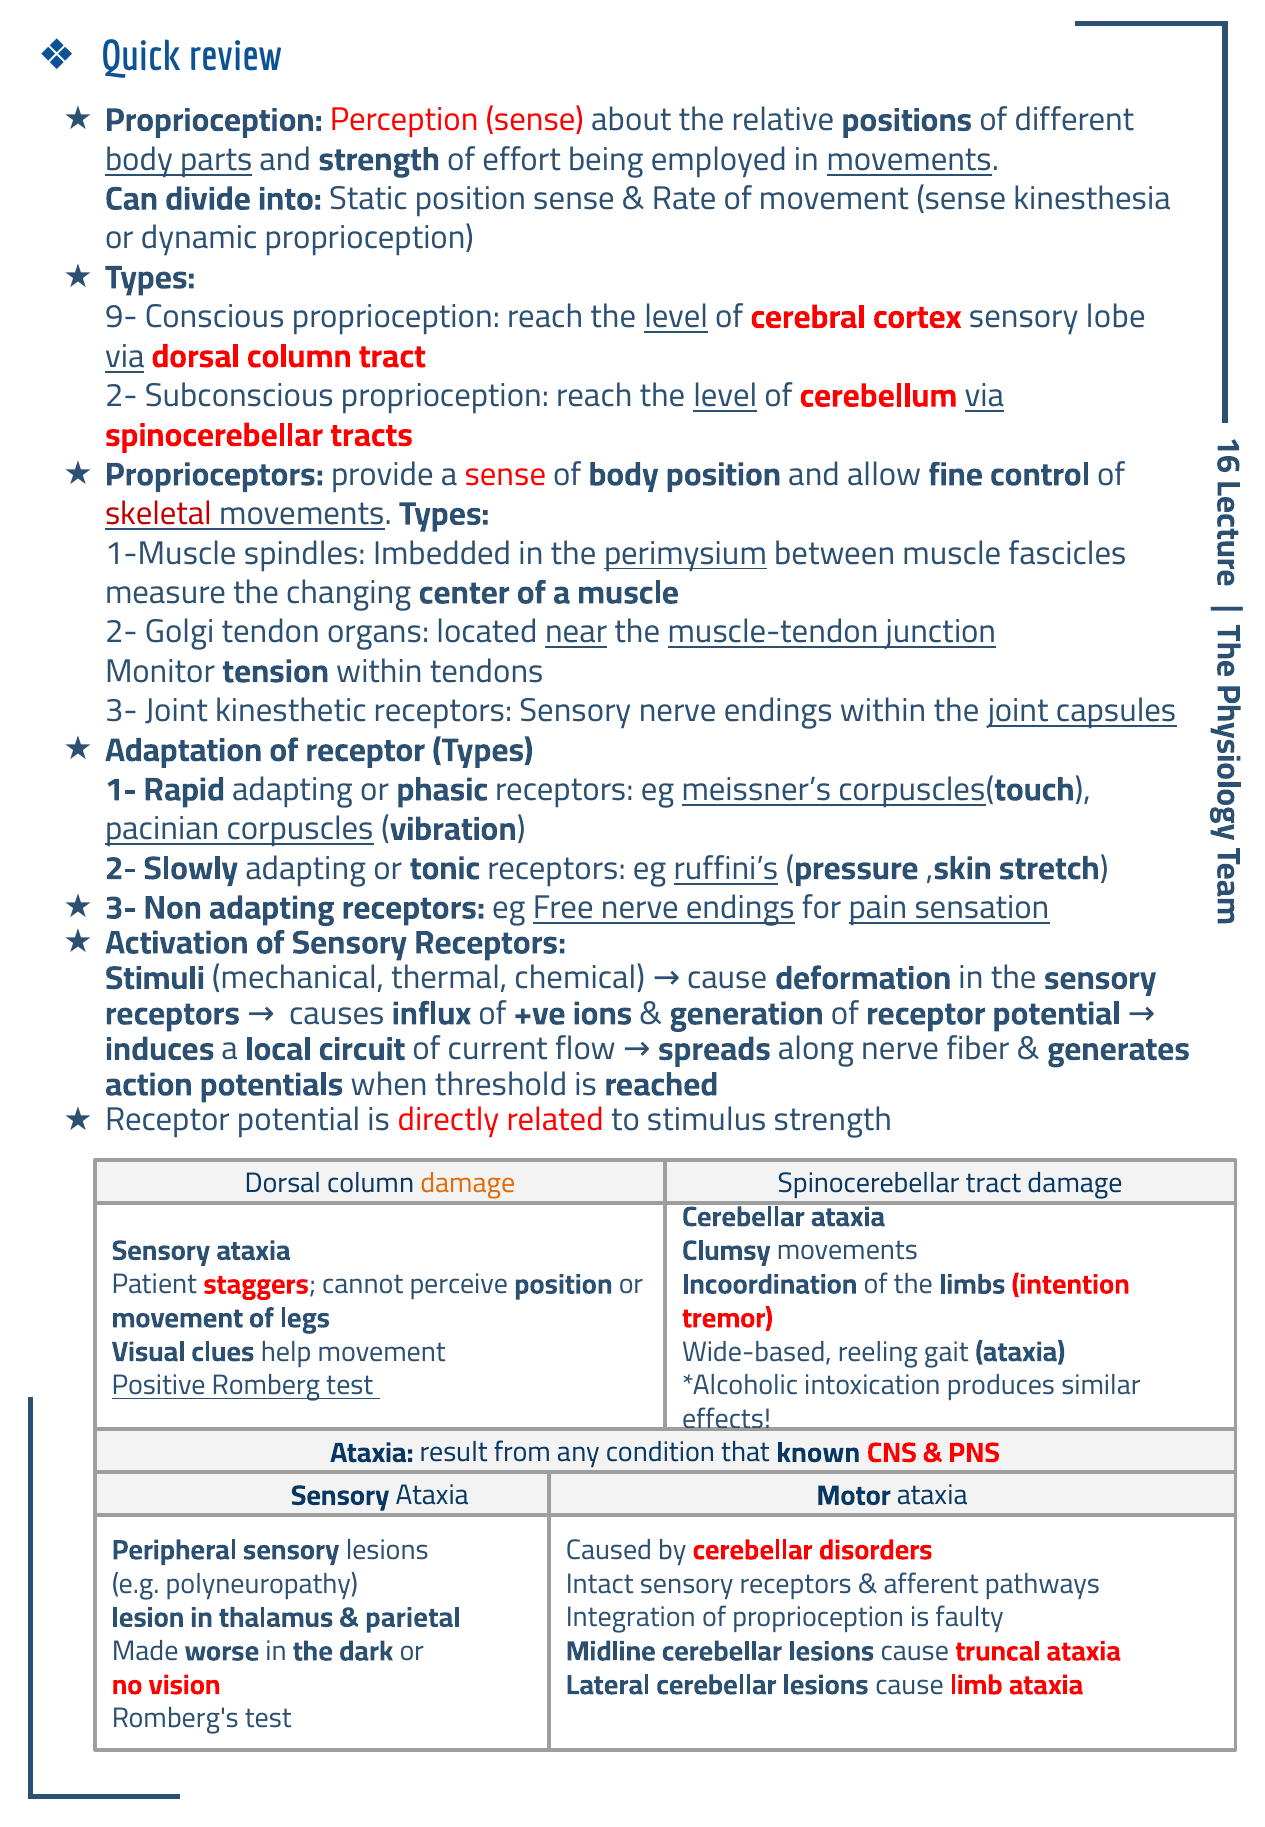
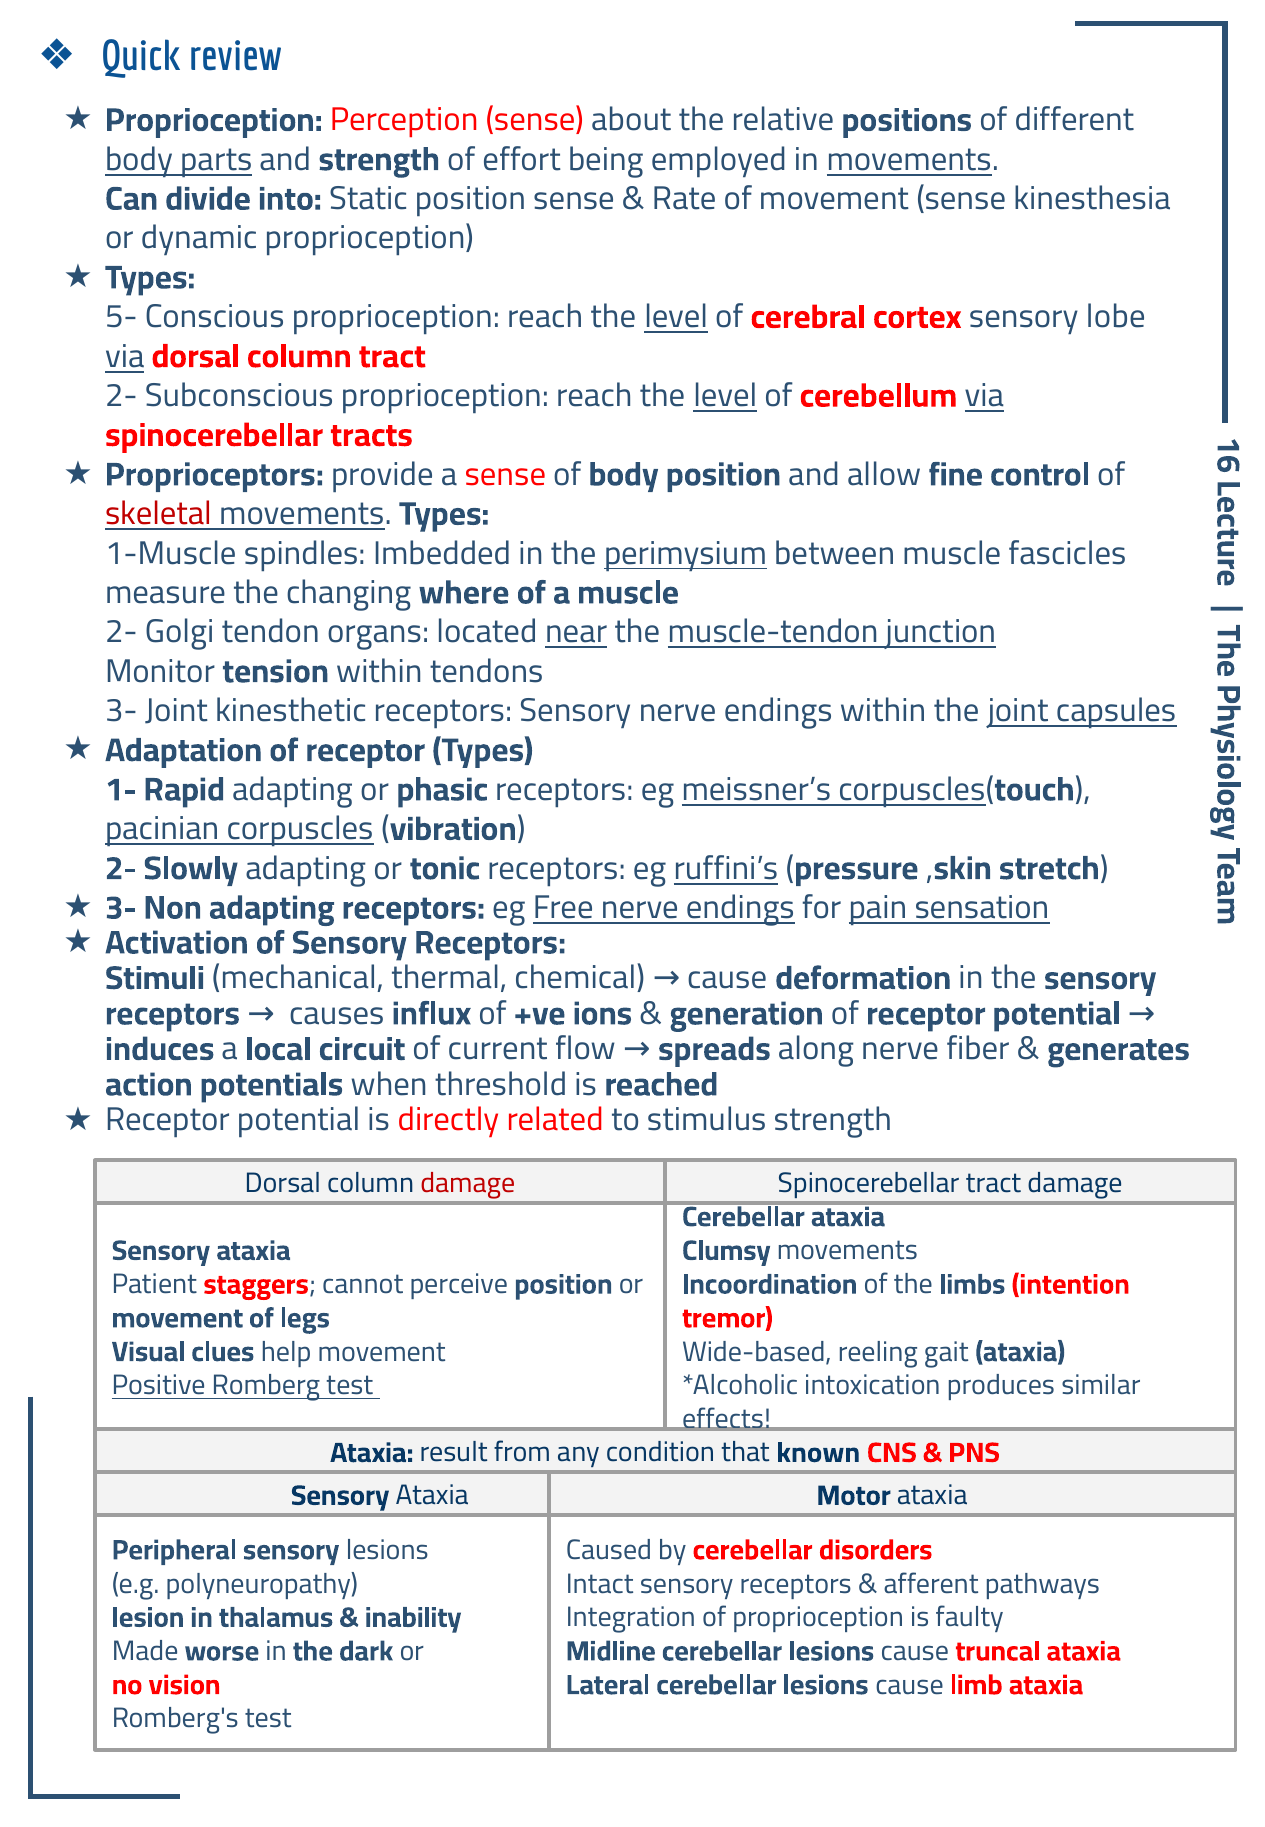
9-: 9- -> 5-
center: center -> where
damage at (468, 1183) colour: orange -> red
parietal: parietal -> inability
